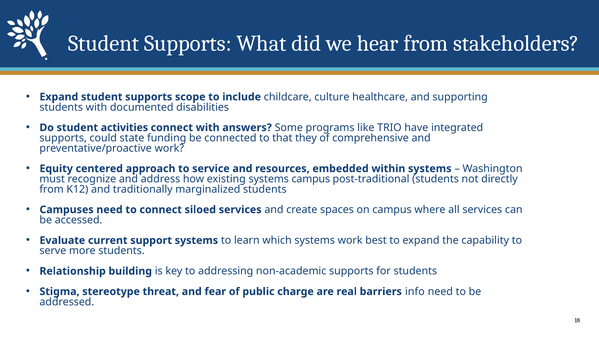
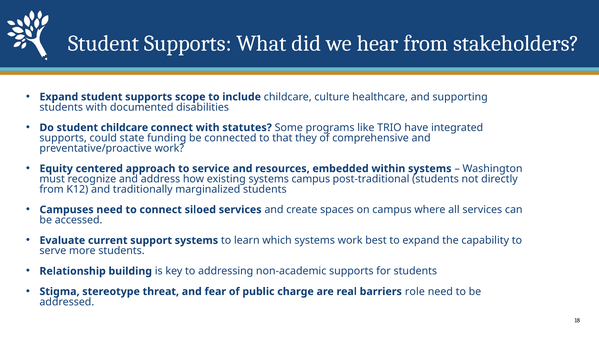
student activities: activities -> childcare
answers: answers -> statutes
info: info -> role
